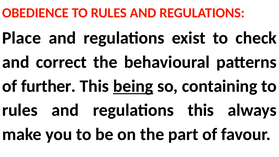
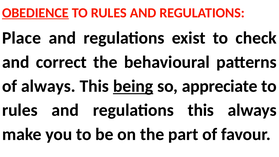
OBEDIENCE underline: none -> present
of further: further -> always
containing: containing -> appreciate
